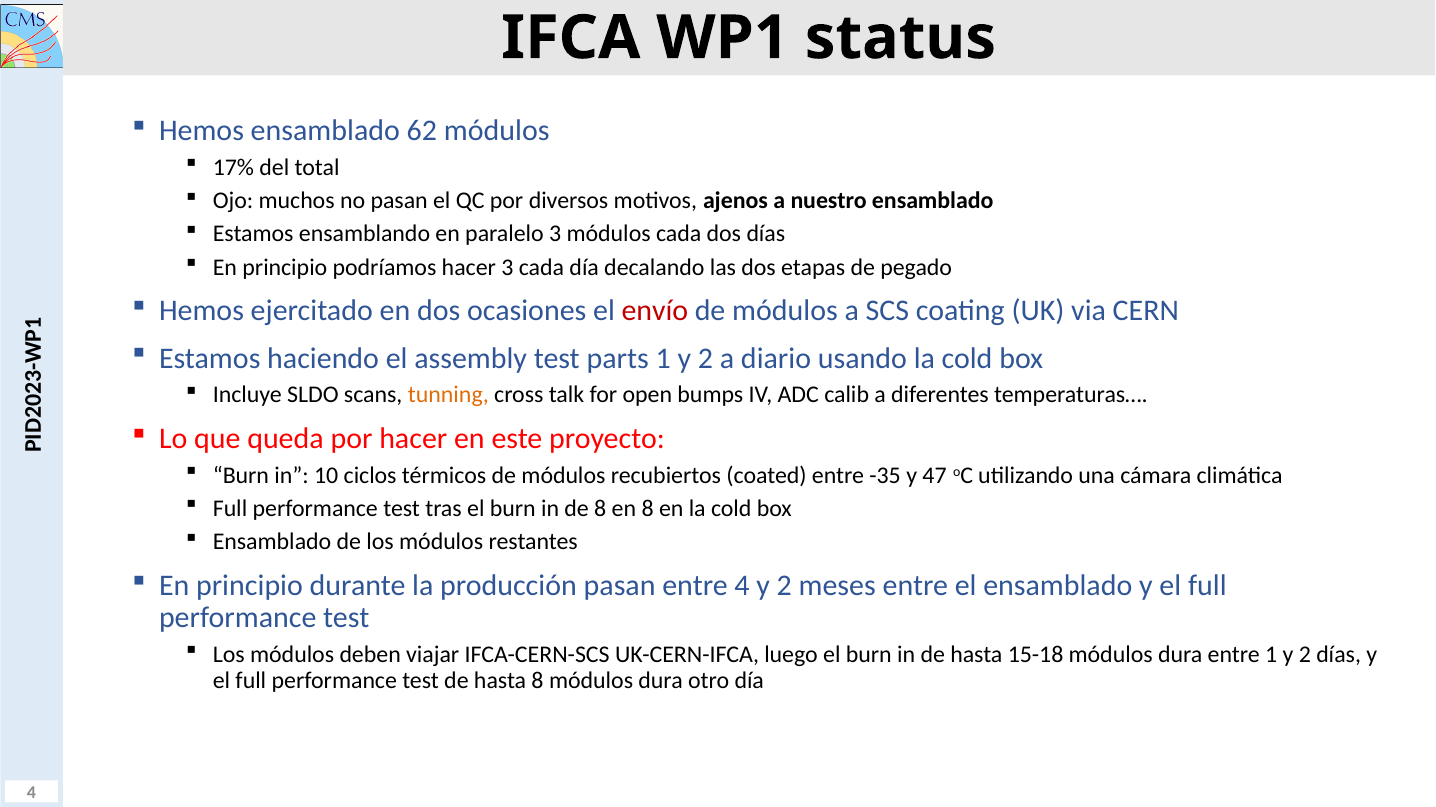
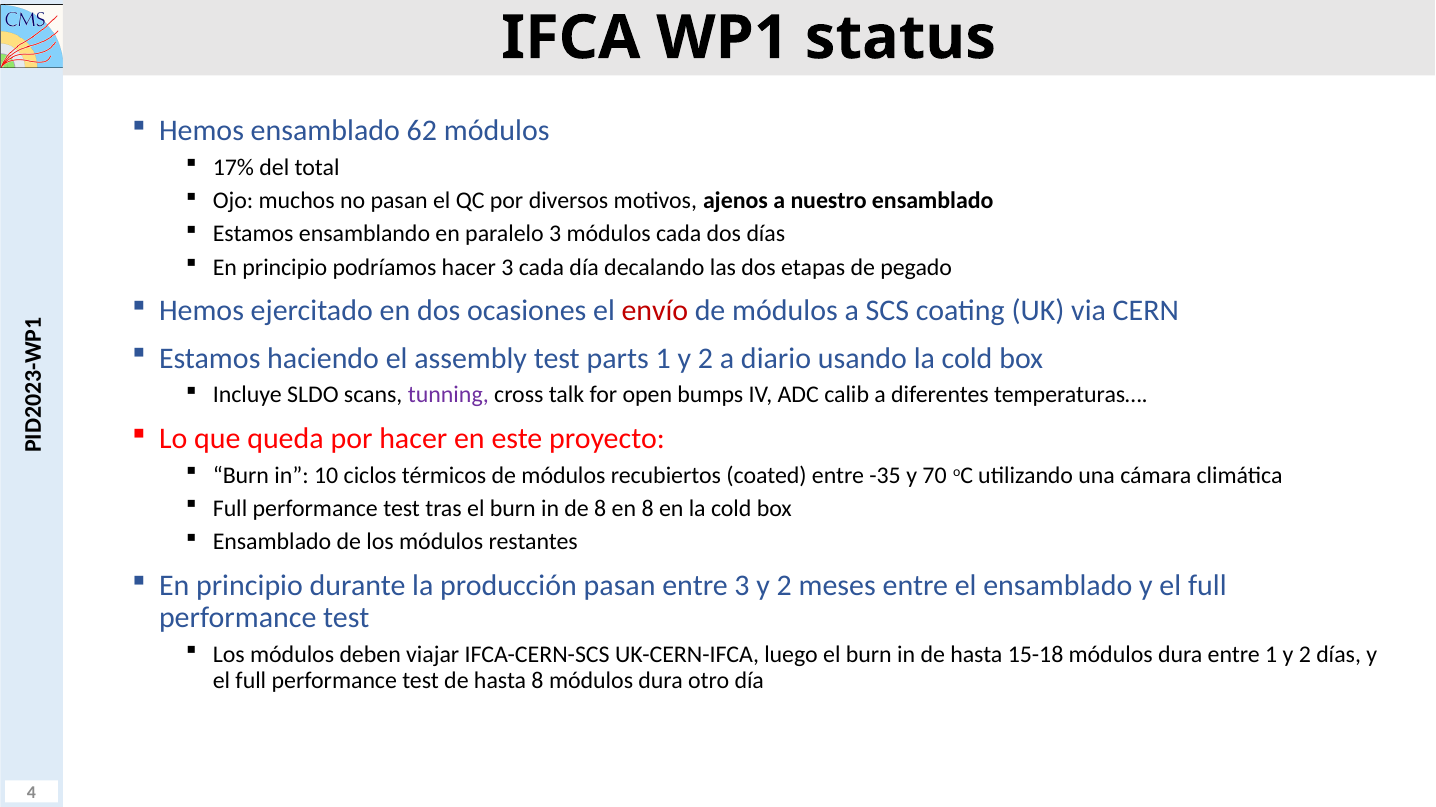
tunning colour: orange -> purple
47: 47 -> 70
entre 4: 4 -> 3
